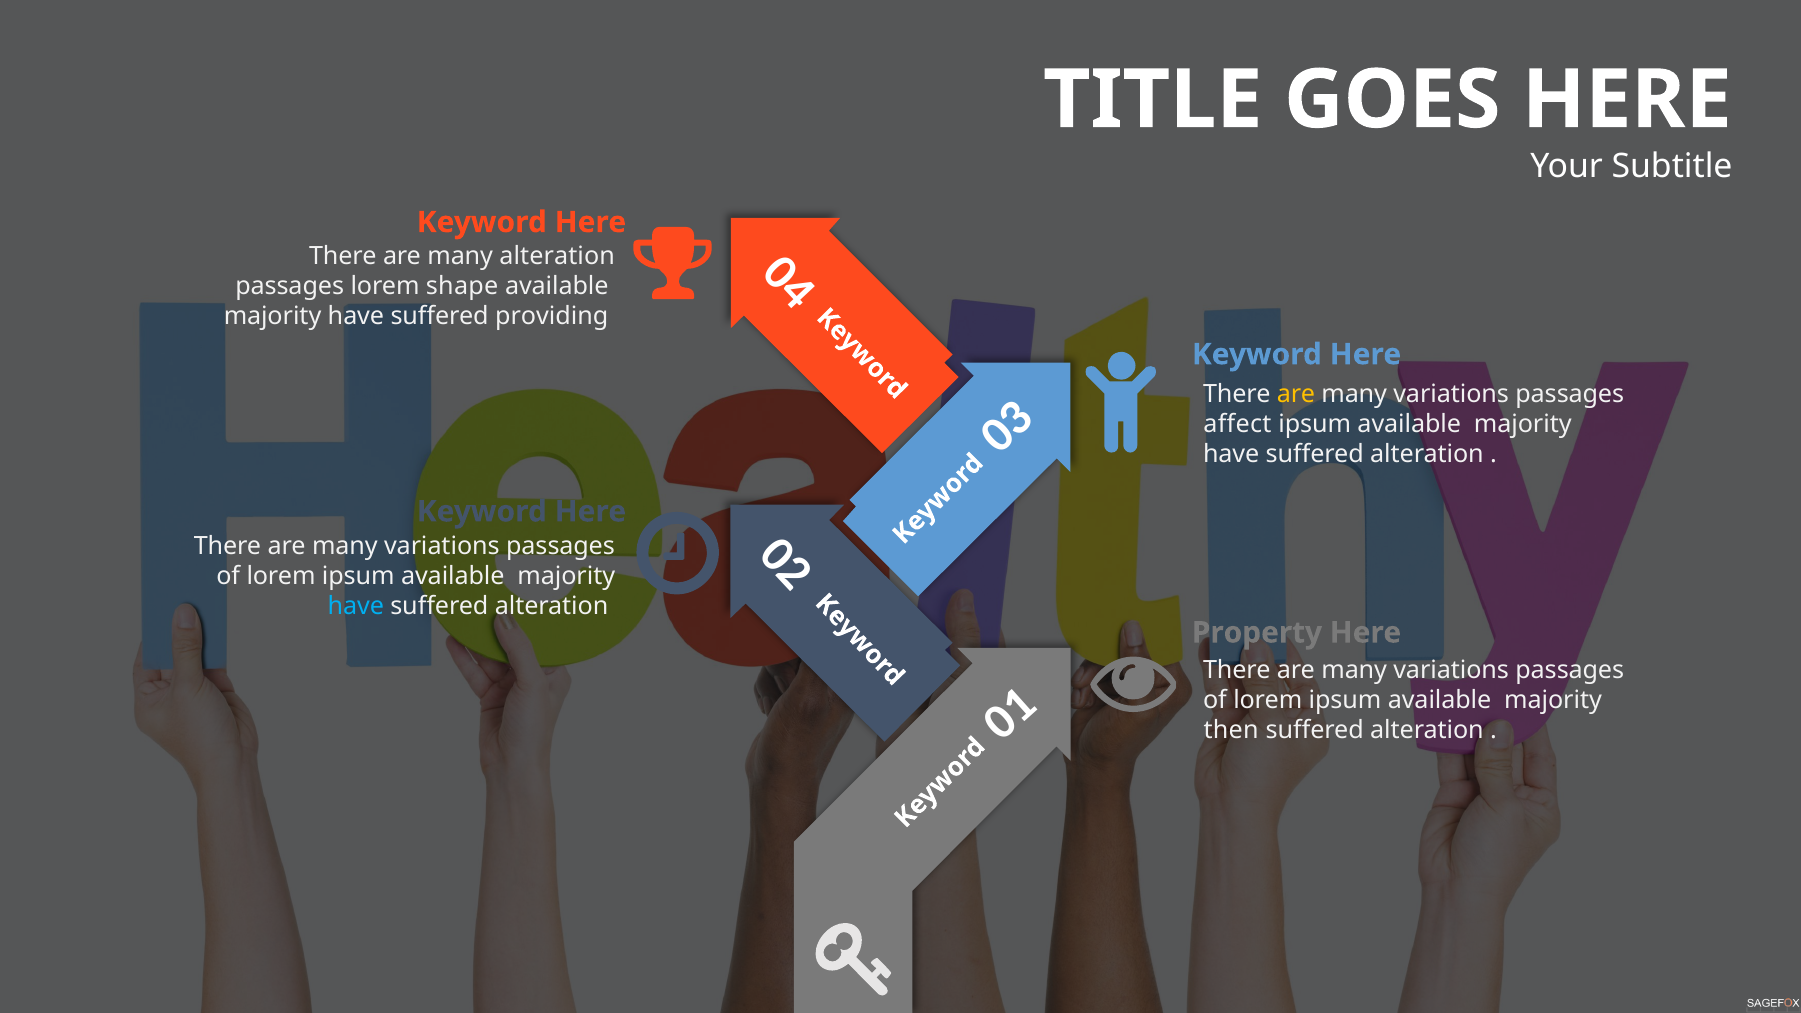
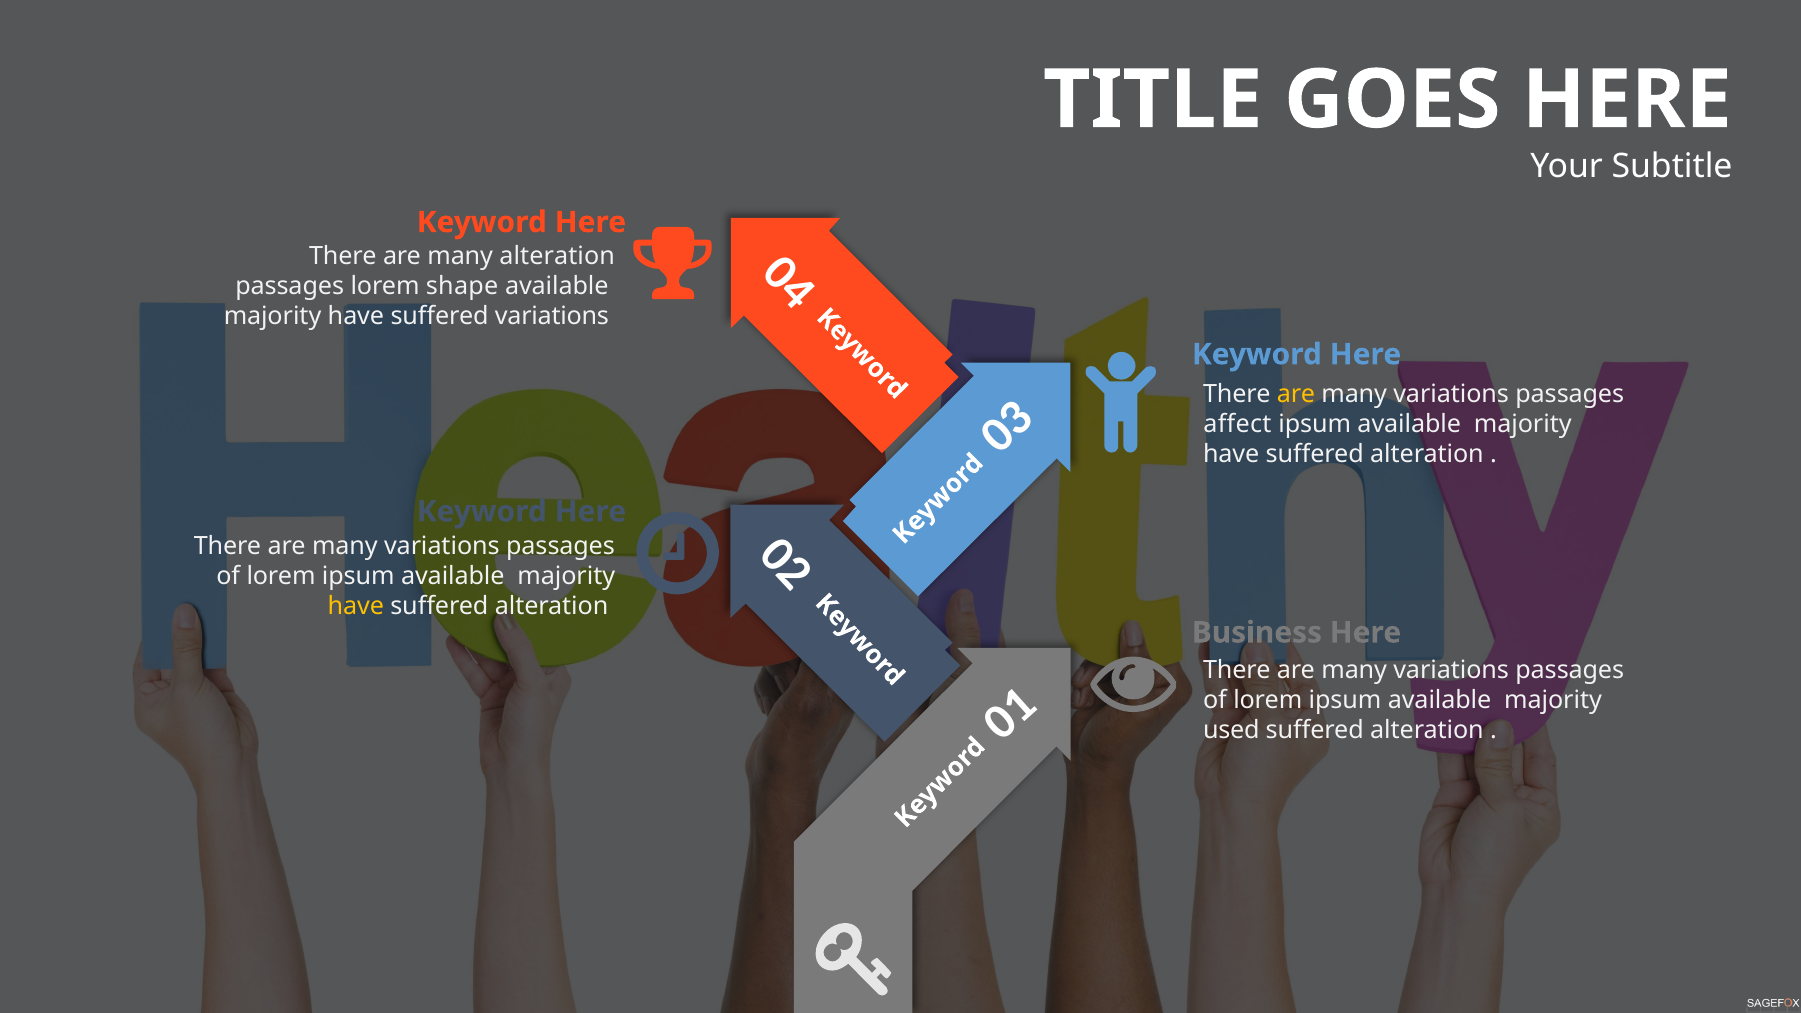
suffered providing: providing -> variations
have at (356, 606) colour: light blue -> yellow
Property: Property -> Business
then: then -> used
